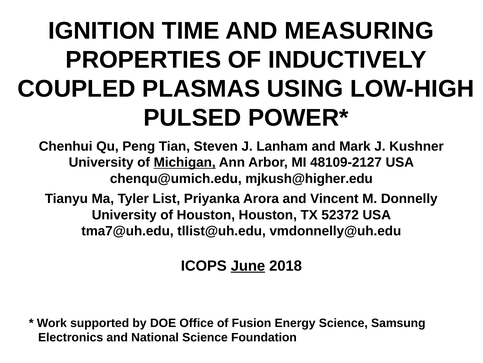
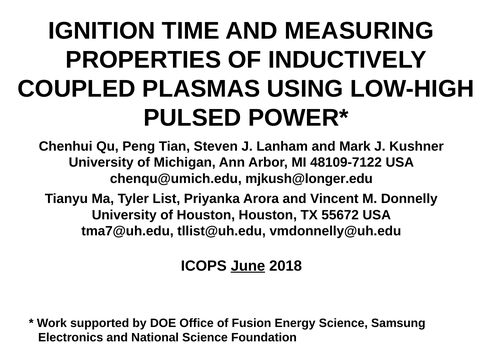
Michigan underline: present -> none
48109-2127: 48109-2127 -> 48109-7122
mjkush@higher.edu: mjkush@higher.edu -> mjkush@longer.edu
52372: 52372 -> 55672
